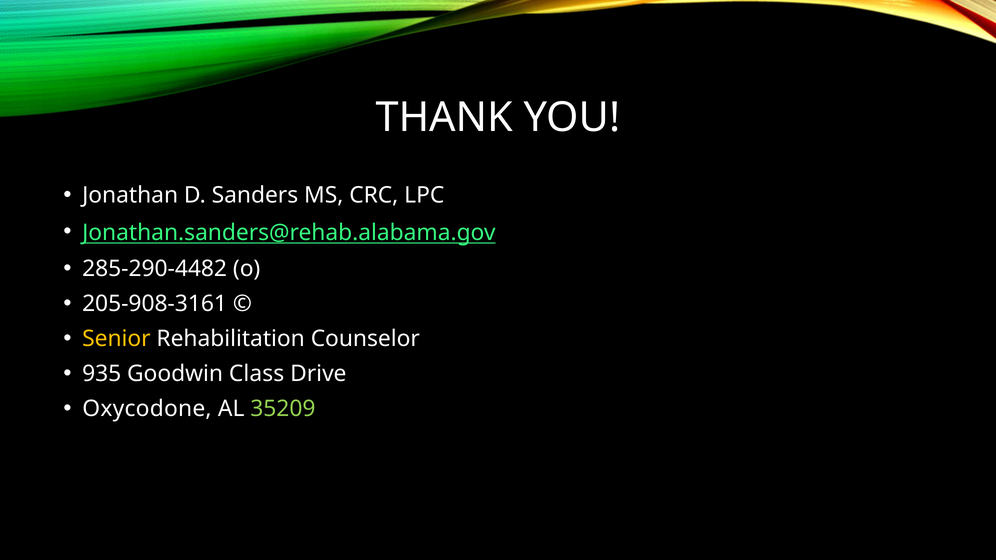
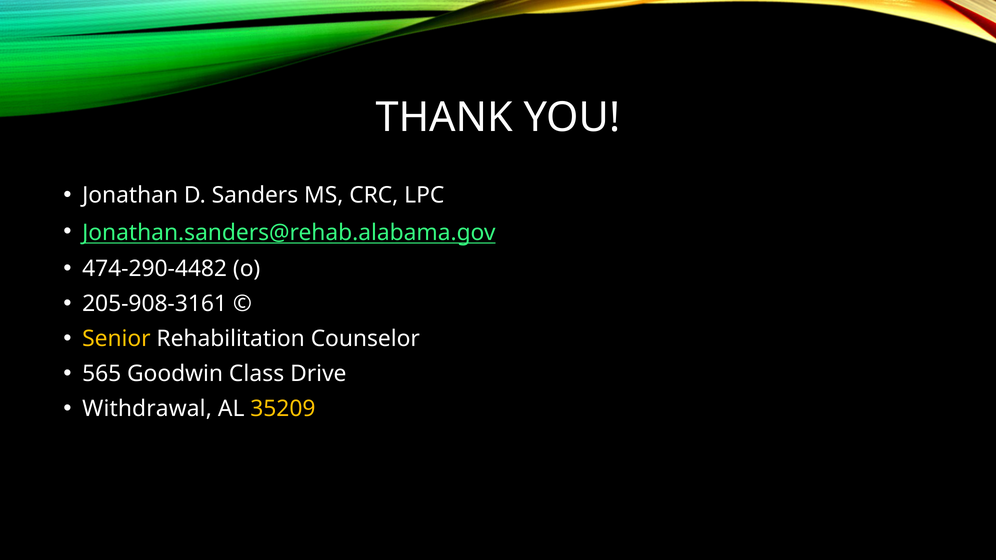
285-290-4482: 285-290-4482 -> 474-290-4482
935: 935 -> 565
Oxycodone: Oxycodone -> Withdrawal
35209 colour: light green -> yellow
